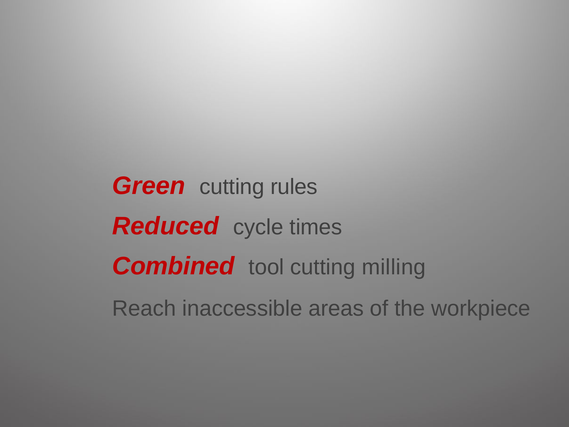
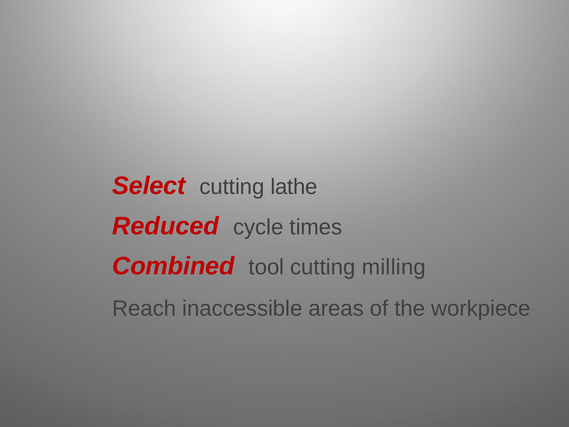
Green: Green -> Select
rules: rules -> lathe
